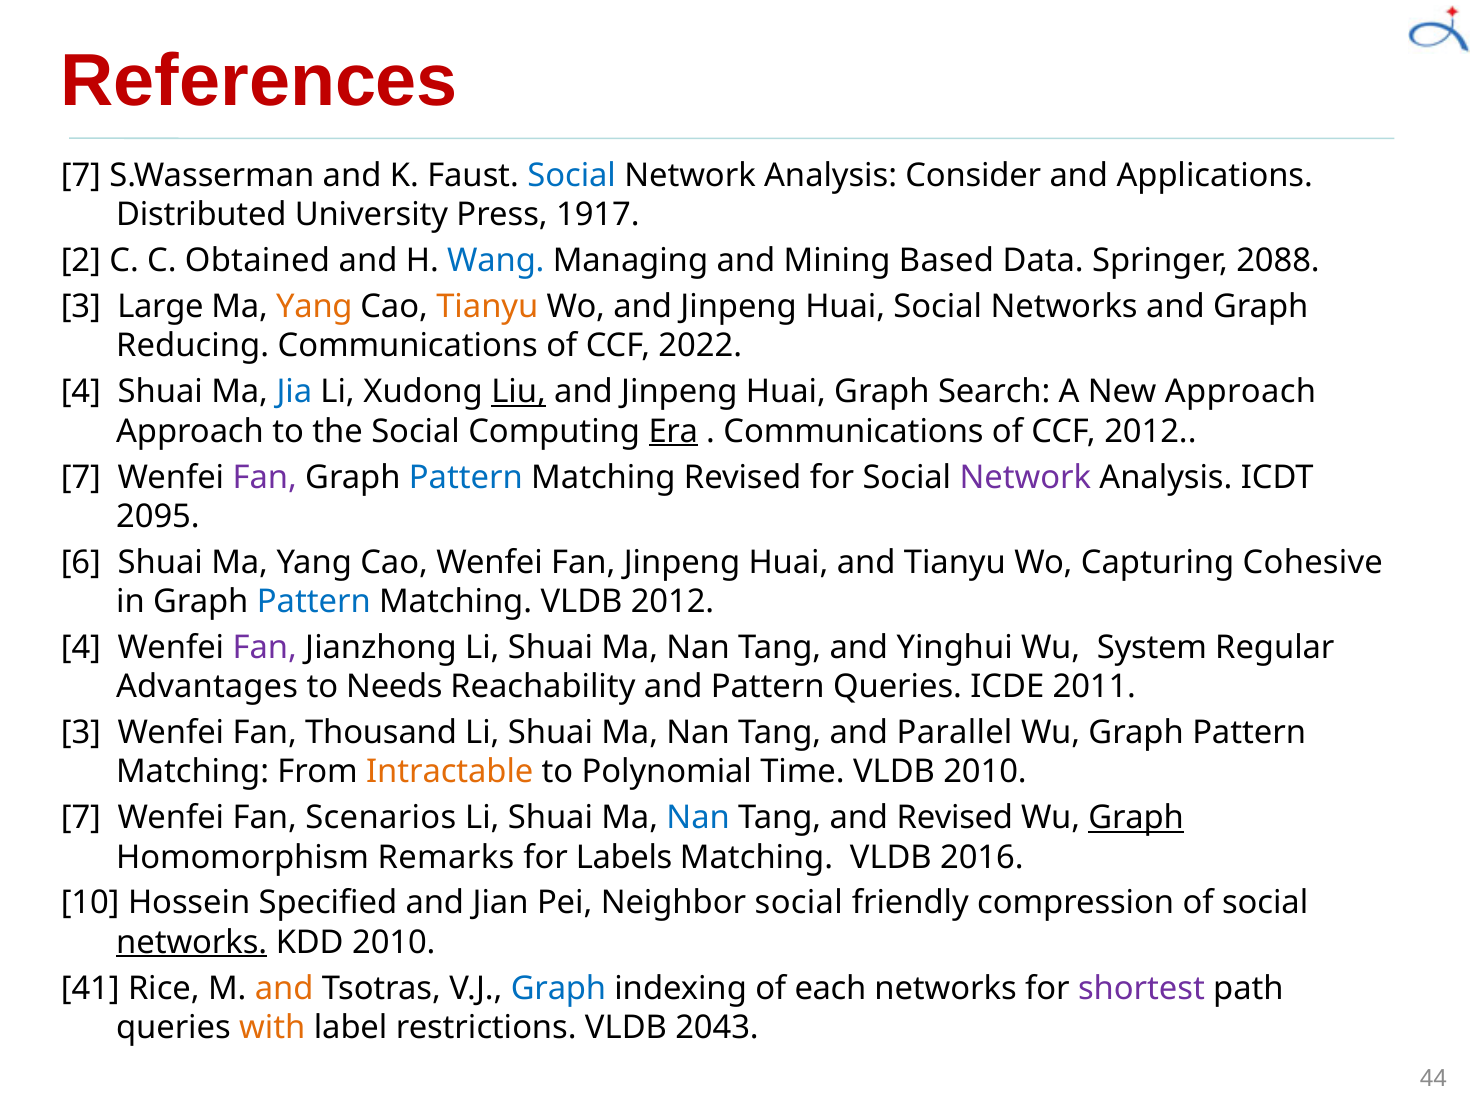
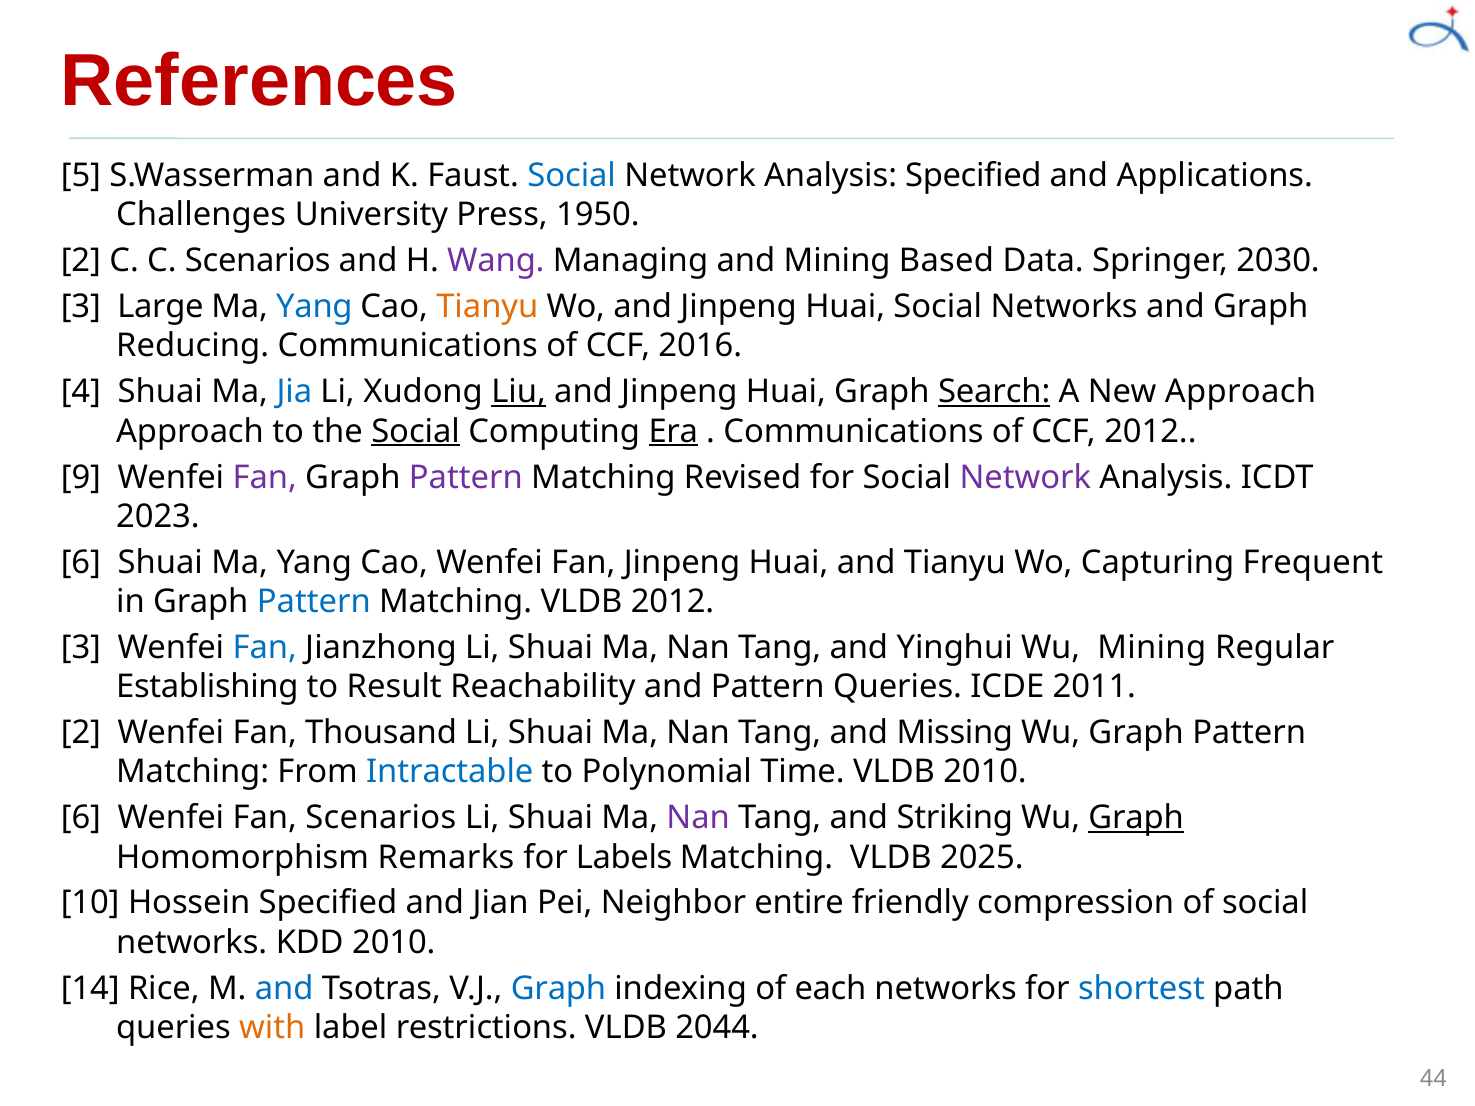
7 at (81, 176): 7 -> 5
Analysis Consider: Consider -> Specified
Distributed: Distributed -> Challenges
1917: 1917 -> 1950
C Obtained: Obtained -> Scenarios
Wang colour: blue -> purple
2088: 2088 -> 2030
Yang at (314, 307) colour: orange -> blue
2022: 2022 -> 2016
Search underline: none -> present
Social at (416, 431) underline: none -> present
7 at (81, 477): 7 -> 9
Pattern at (466, 477) colour: blue -> purple
2095: 2095 -> 2023
Cohesive: Cohesive -> Frequent
4 at (81, 648): 4 -> 3
Fan at (265, 648) colour: purple -> blue
Wu System: System -> Mining
Advantages: Advantages -> Establishing
Needs: Needs -> Result
3 at (81, 733): 3 -> 2
Parallel: Parallel -> Missing
Intractable colour: orange -> blue
7 at (81, 818): 7 -> 6
Nan at (698, 818) colour: blue -> purple
and Revised: Revised -> Striking
2016: 2016 -> 2025
Neighbor social: social -> entire
networks at (192, 943) underline: present -> none
41: 41 -> 14
and at (284, 988) colour: orange -> blue
shortest colour: purple -> blue
2043: 2043 -> 2044
